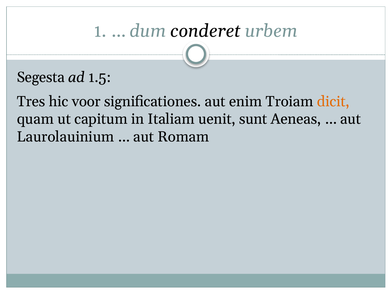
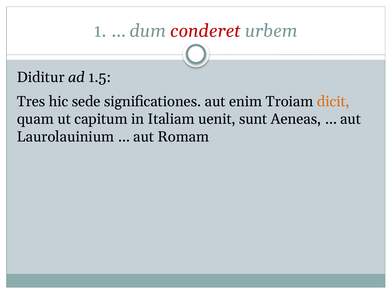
conderet colour: black -> red
Segesta: Segesta -> Diditur
voor: voor -> sede
